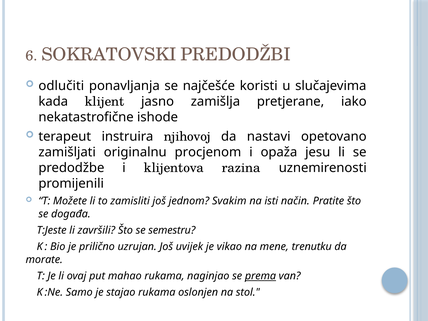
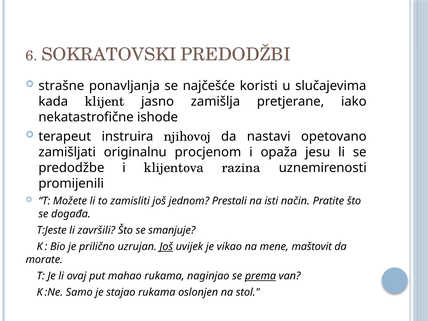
odlučiti: odlučiti -> strašne
Svakim: Svakim -> Prestali
semestru: semestru -> smanjuje
Još at (166, 247) underline: none -> present
trenutku: trenutku -> maštovit
